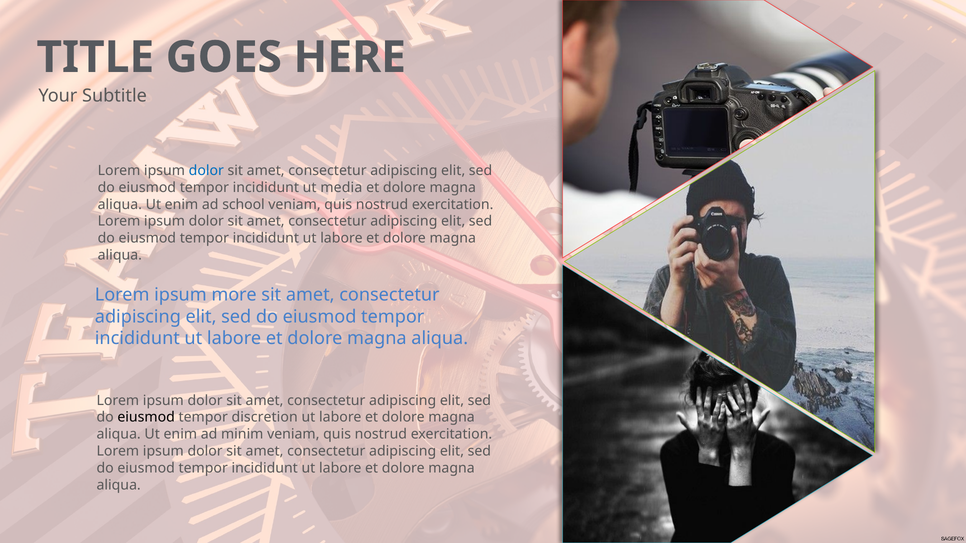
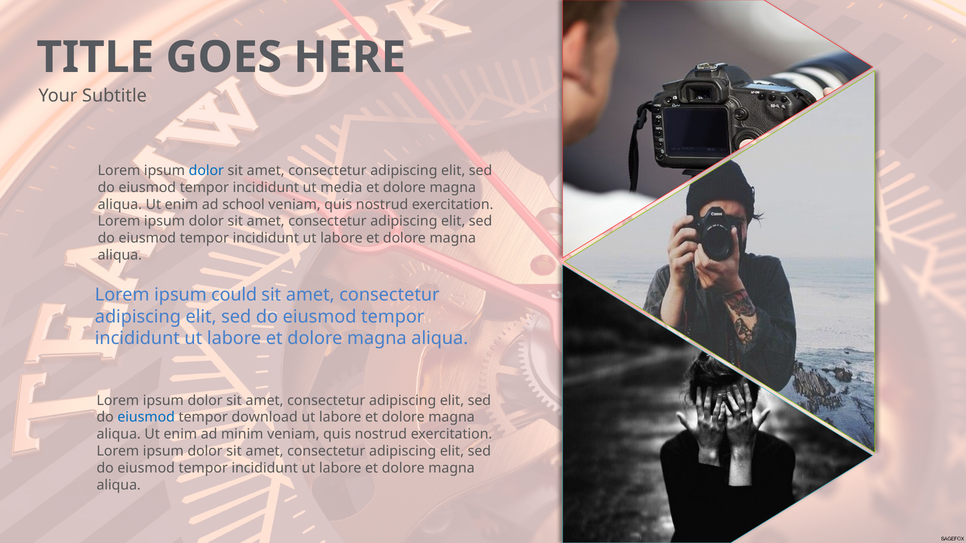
more: more -> could
eiusmod at (146, 418) colour: black -> blue
discretion: discretion -> download
